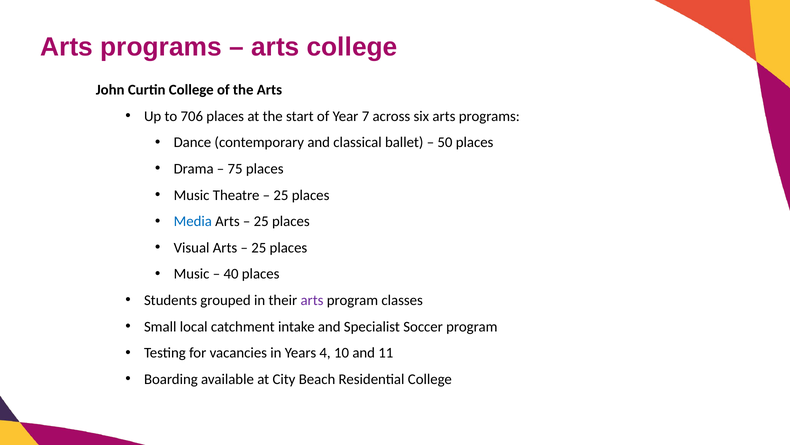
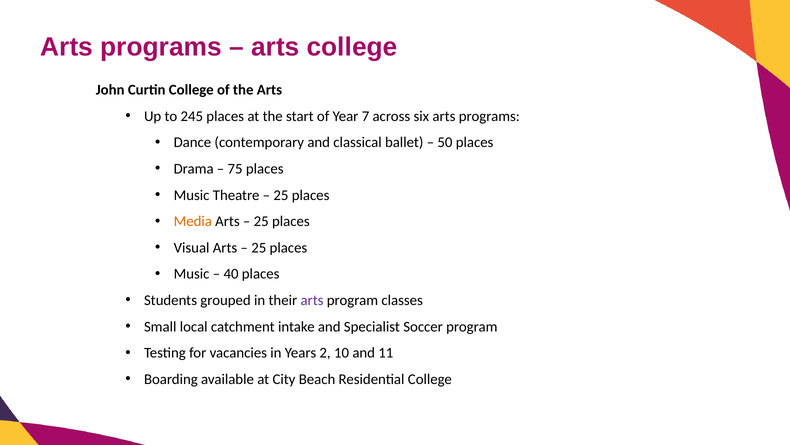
706: 706 -> 245
Media colour: blue -> orange
4: 4 -> 2
